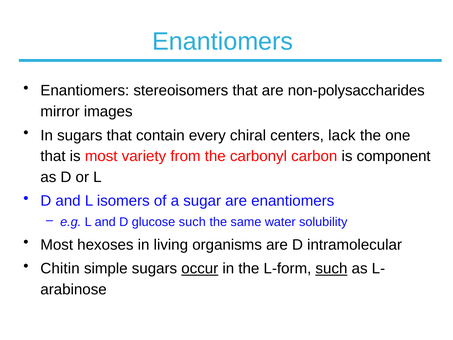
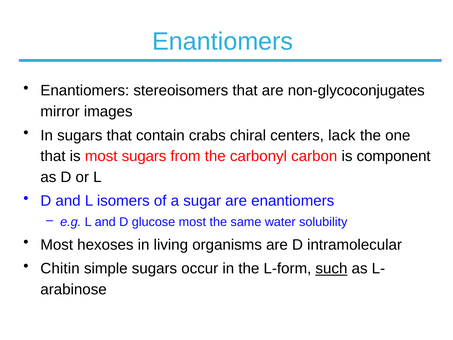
non-polysaccharides: non-polysaccharides -> non-glycoconjugates
every: every -> crabs
most variety: variety -> sugars
glucose such: such -> most
occur underline: present -> none
